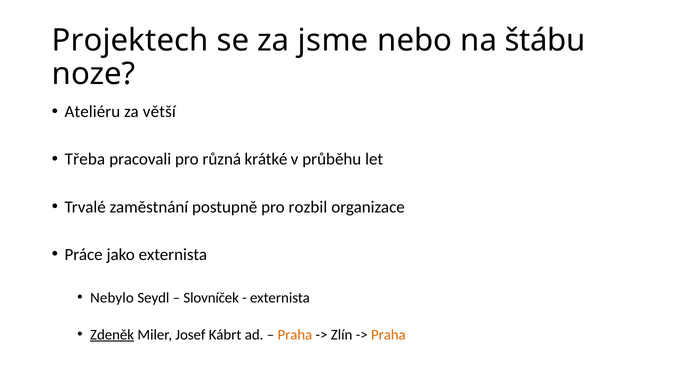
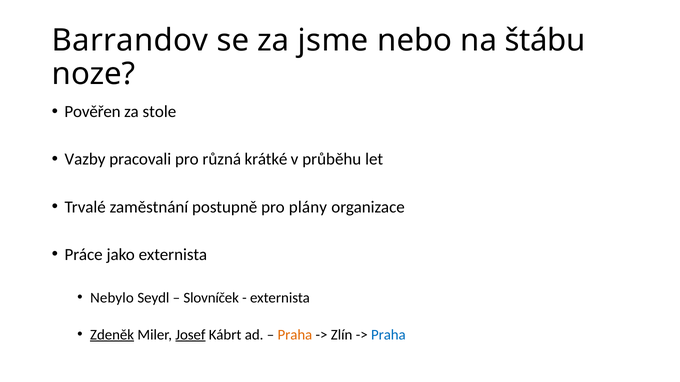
Projektech: Projektech -> Barrandov
Ateliéru: Ateliéru -> Pověřen
větší: větší -> stole
Třeba: Třeba -> Vazby
rozbil: rozbil -> plány
Josef underline: none -> present
Praha at (388, 335) colour: orange -> blue
